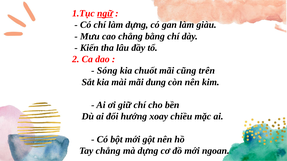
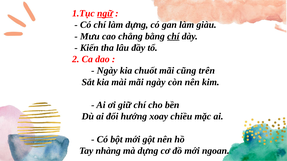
chí at (173, 36) underline: none -> present
Sóng at (107, 71): Sóng -> Ngày
mãi dung: dung -> ngày
Tay chẳng: chẳng -> nhàng
